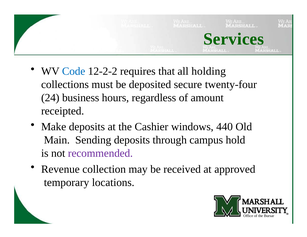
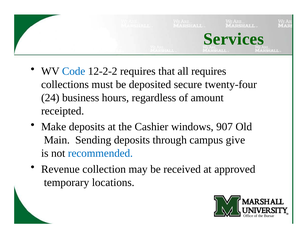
all holding: holding -> requires
440: 440 -> 907
hold: hold -> give
recommended colour: purple -> blue
